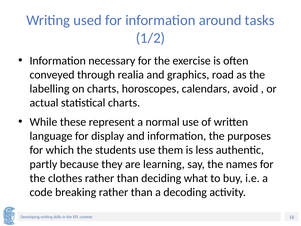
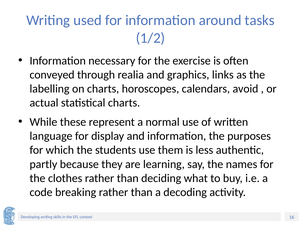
road: road -> links
